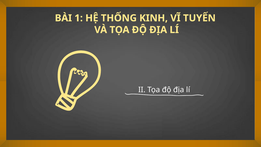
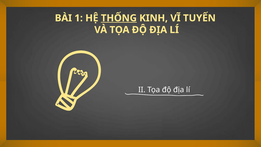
THỐNG underline: none -> present
